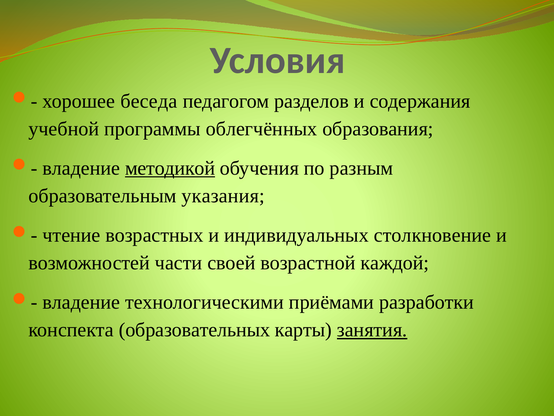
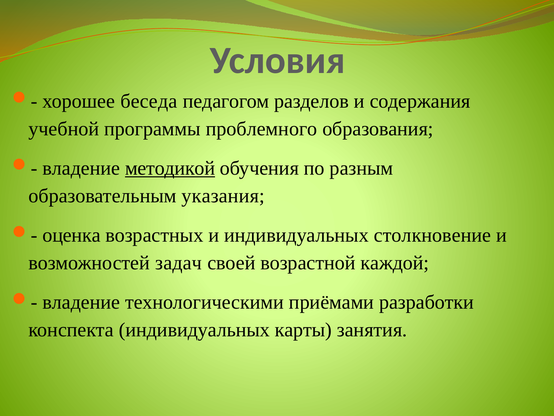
облегчённых: облегчённых -> проблемного
чтение: чтение -> оценка
части: части -> задач
конспекта образовательных: образовательных -> индивидуальных
занятия underline: present -> none
